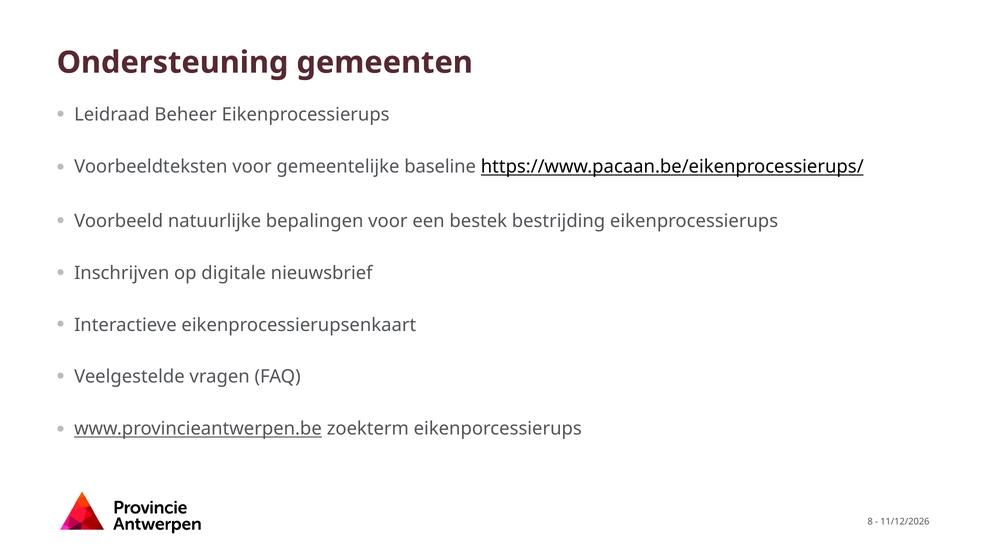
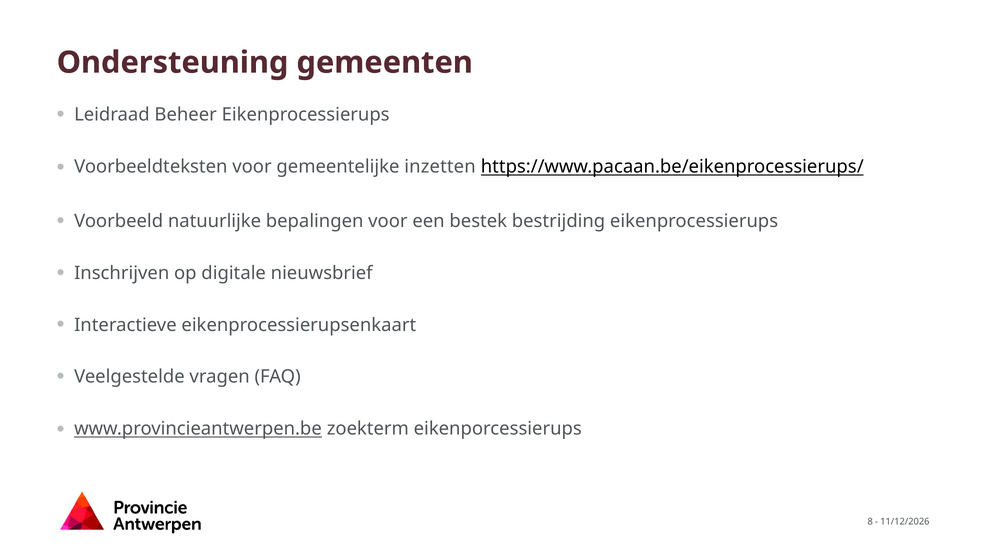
baseline: baseline -> inzetten
